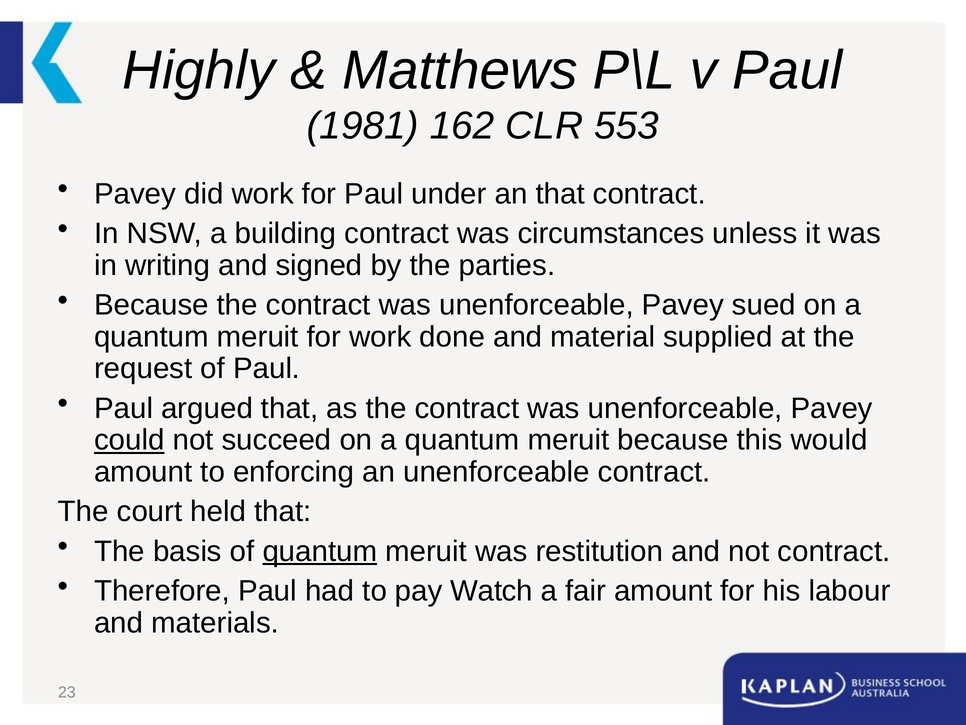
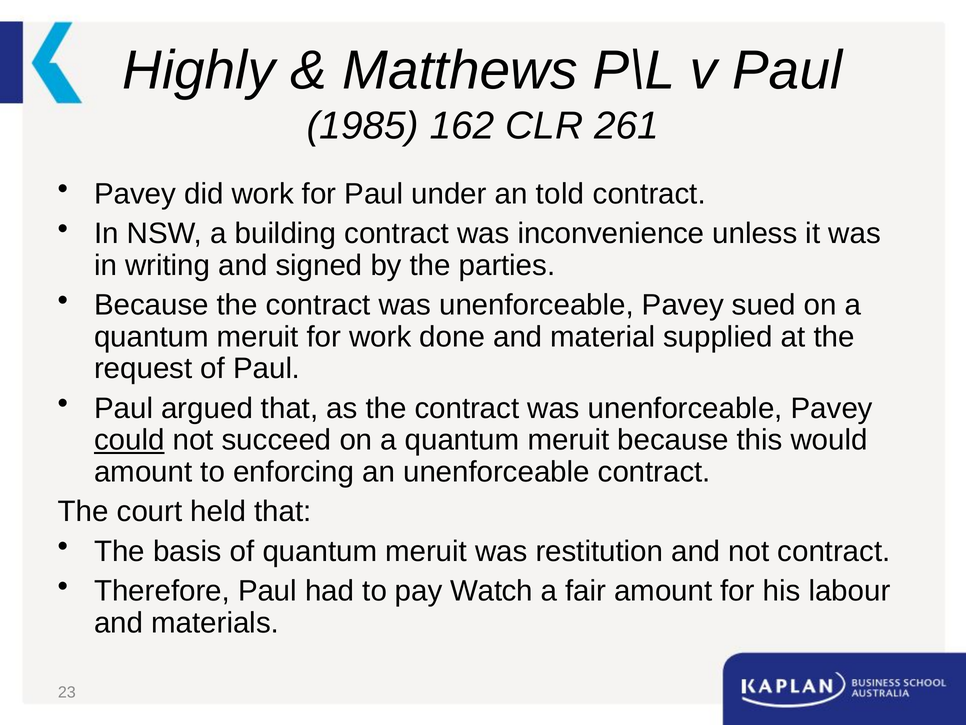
1981: 1981 -> 1985
553: 553 -> 261
an that: that -> told
circumstances: circumstances -> inconvenience
quantum at (320, 551) underline: present -> none
